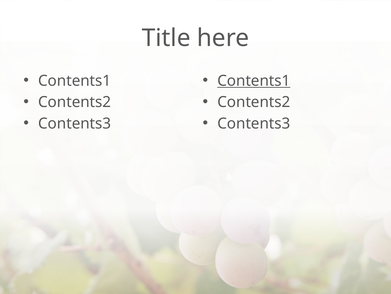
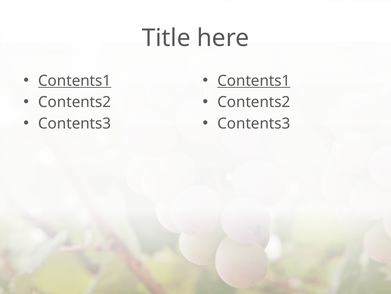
Contents1 at (75, 81) underline: none -> present
